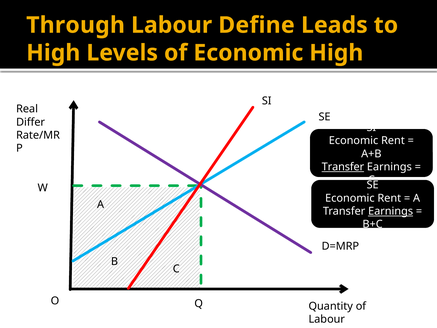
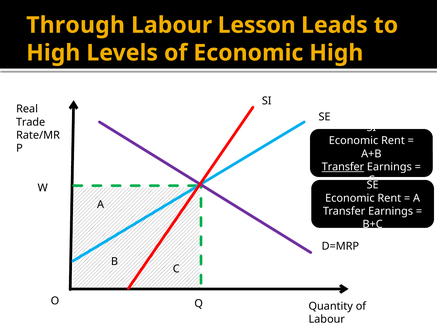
Define: Define -> Lesson
Differ: Differ -> Trade
Earnings at (391, 211) underline: present -> none
